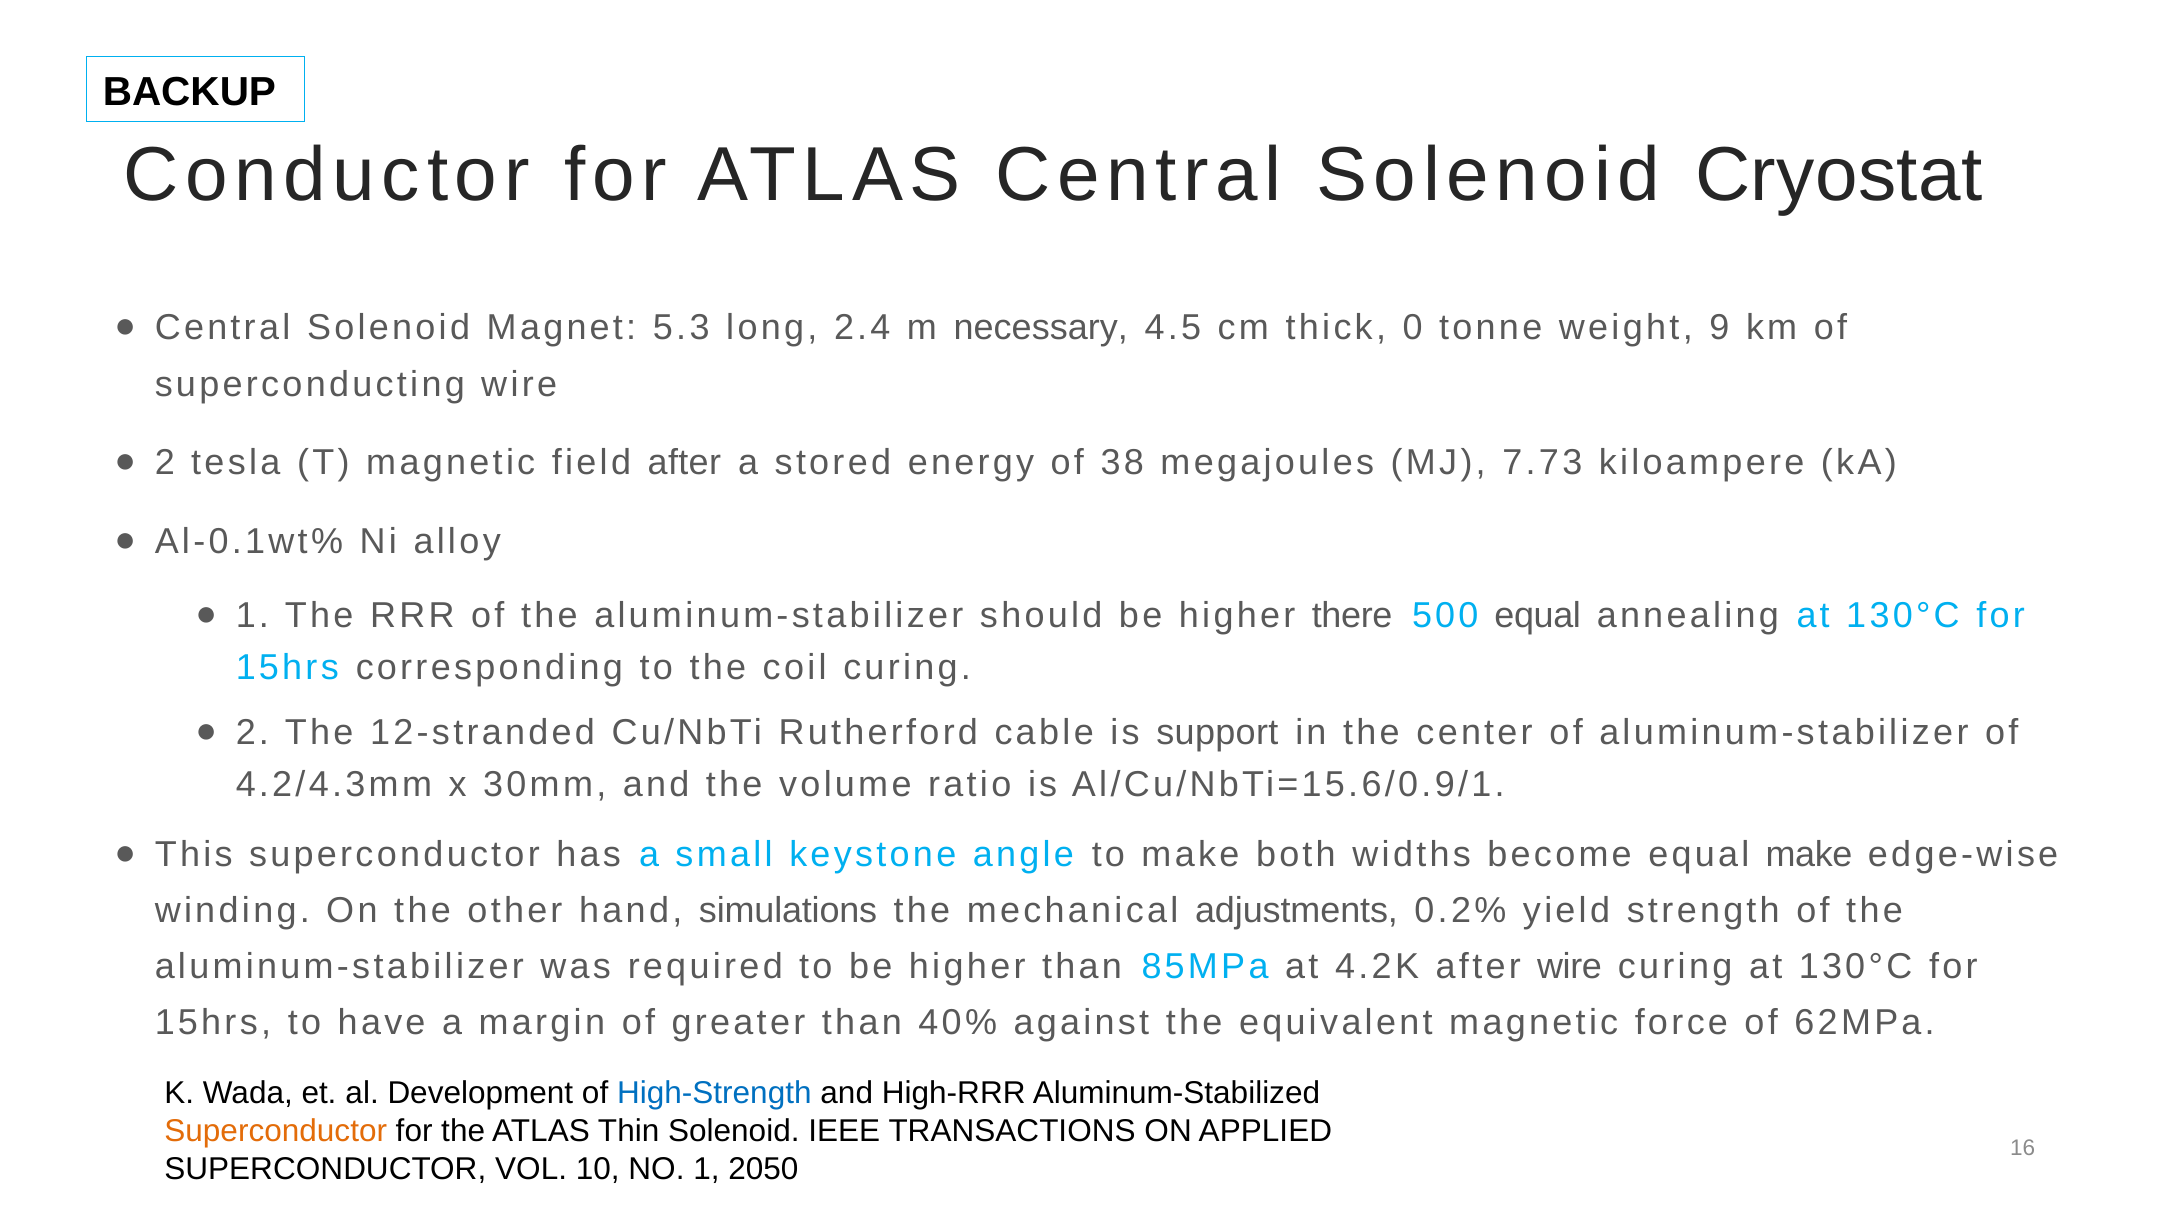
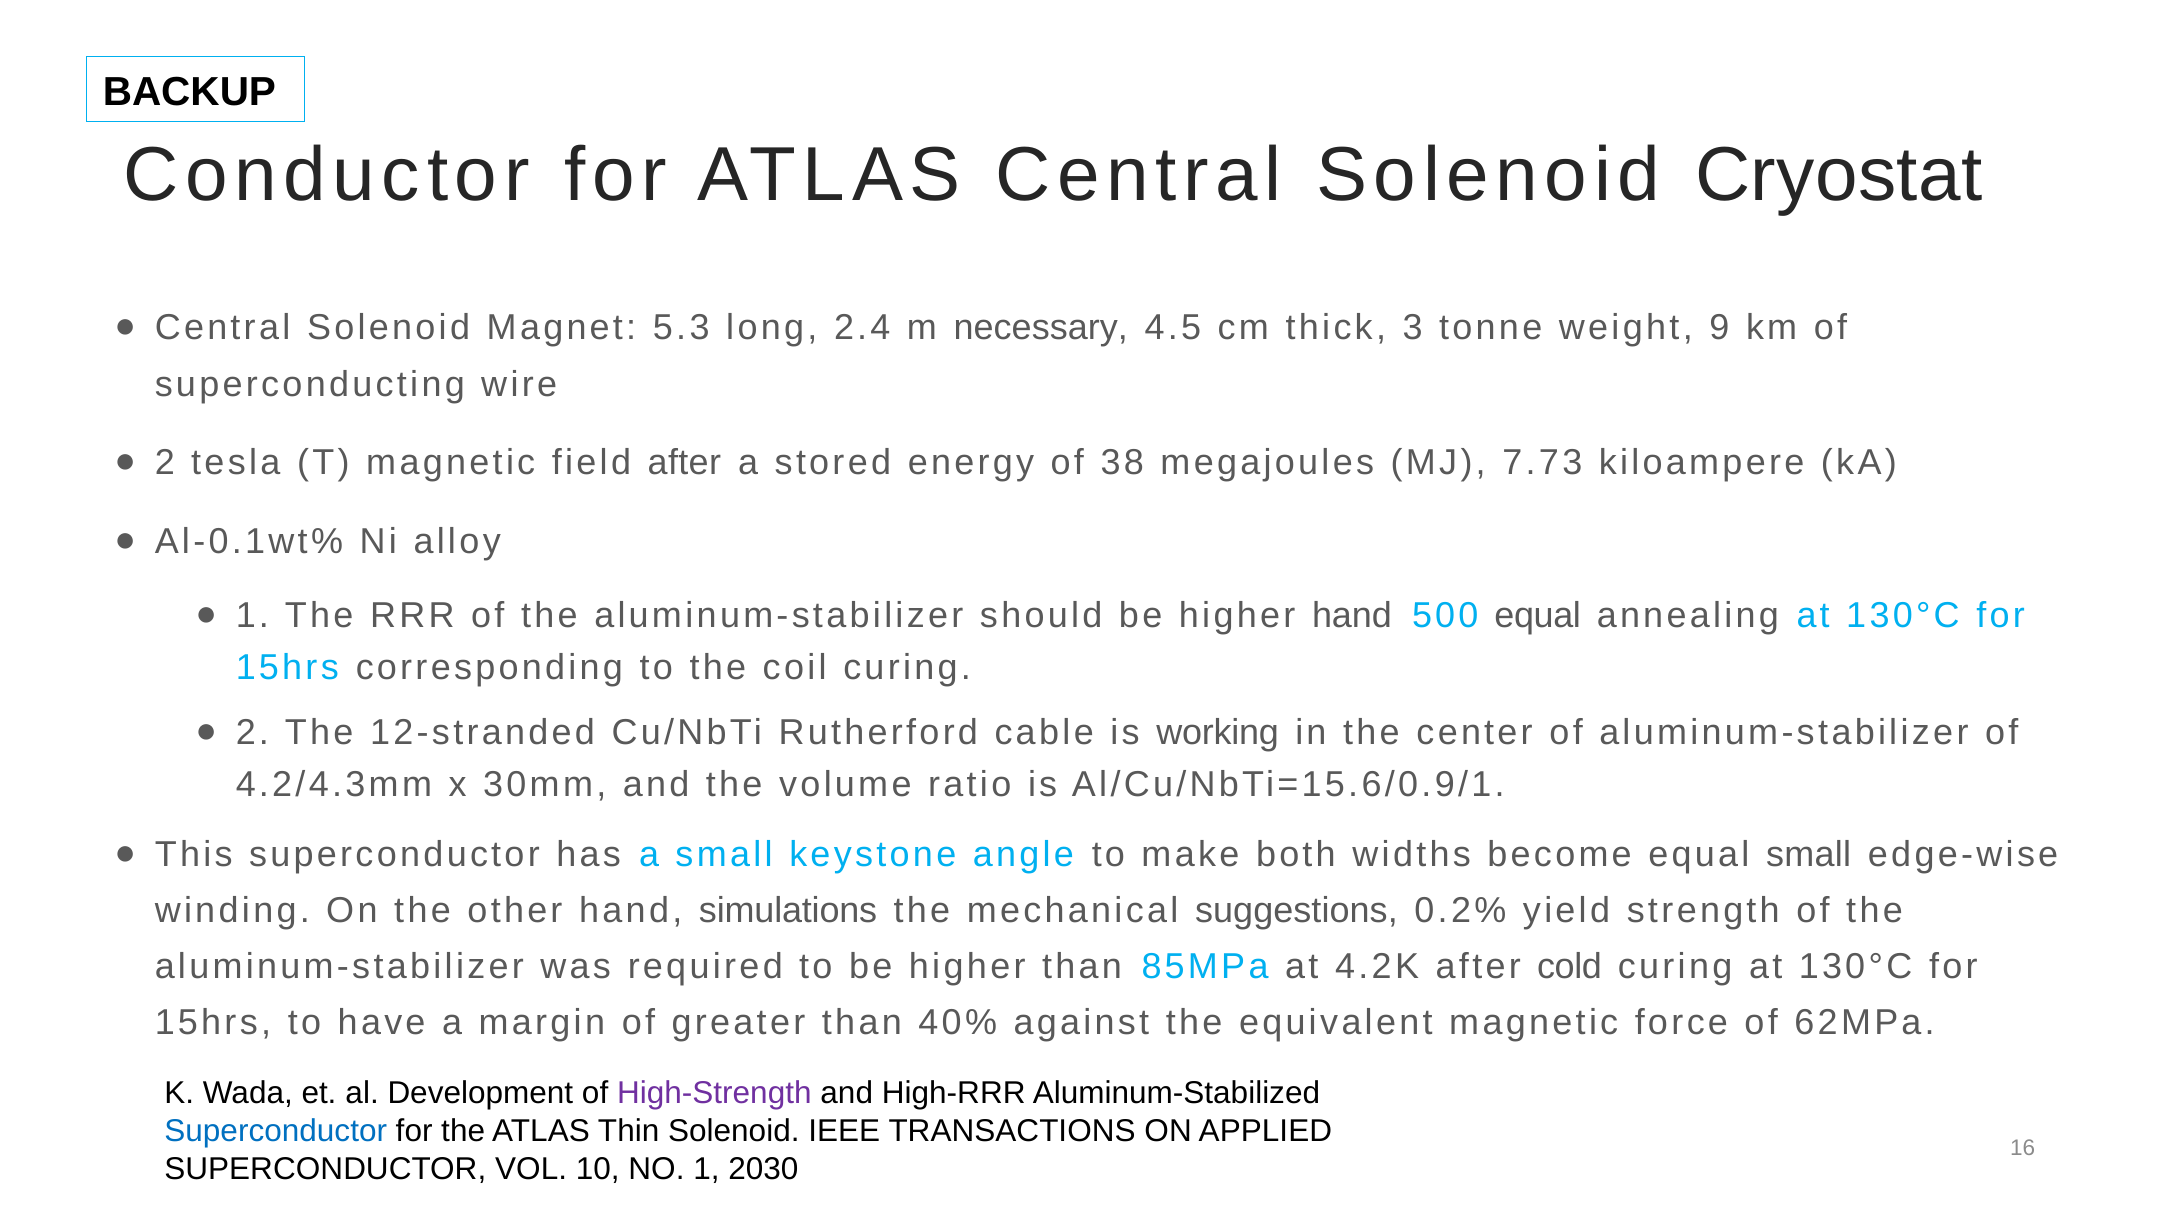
0: 0 -> 3
higher there: there -> hand
support: support -> working
equal make: make -> small
adjustments: adjustments -> suggestions
after wire: wire -> cold
High-Strength colour: blue -> purple
Superconductor at (276, 1131) colour: orange -> blue
2050: 2050 -> 2030
